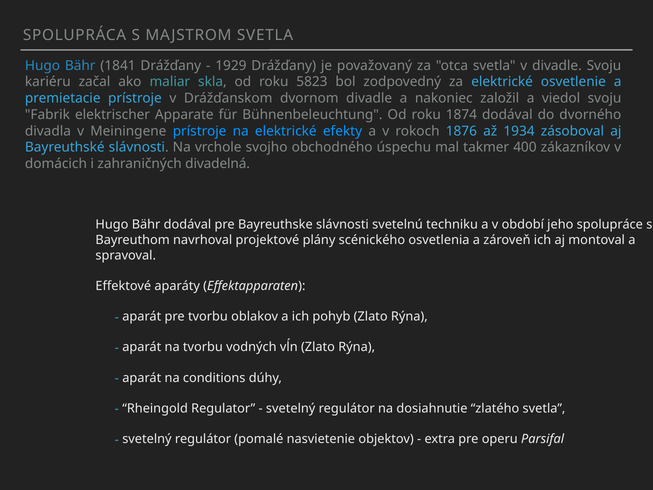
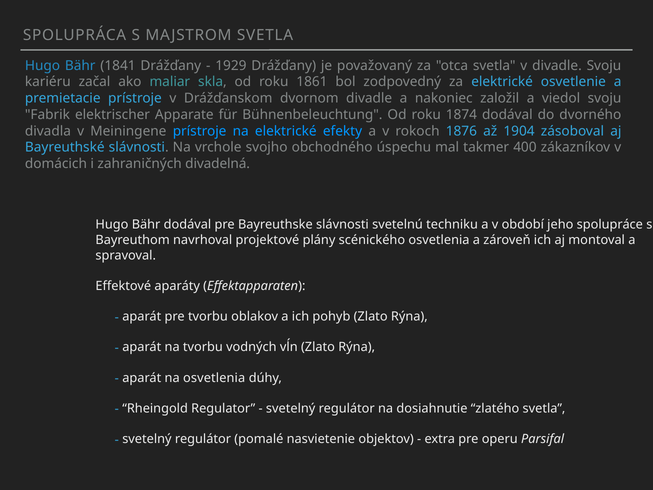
5823: 5823 -> 1861
1934: 1934 -> 1904
na conditions: conditions -> osvetlenia
